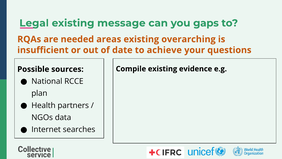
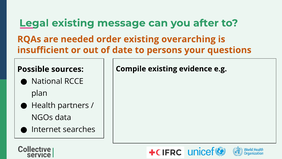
gaps: gaps -> after
areas: areas -> order
achieve: achieve -> persons
